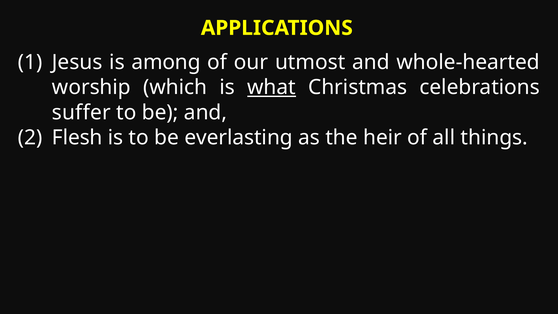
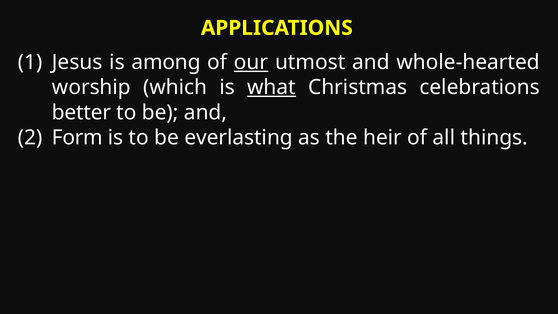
our underline: none -> present
suffer: suffer -> better
Flesh: Flesh -> Form
